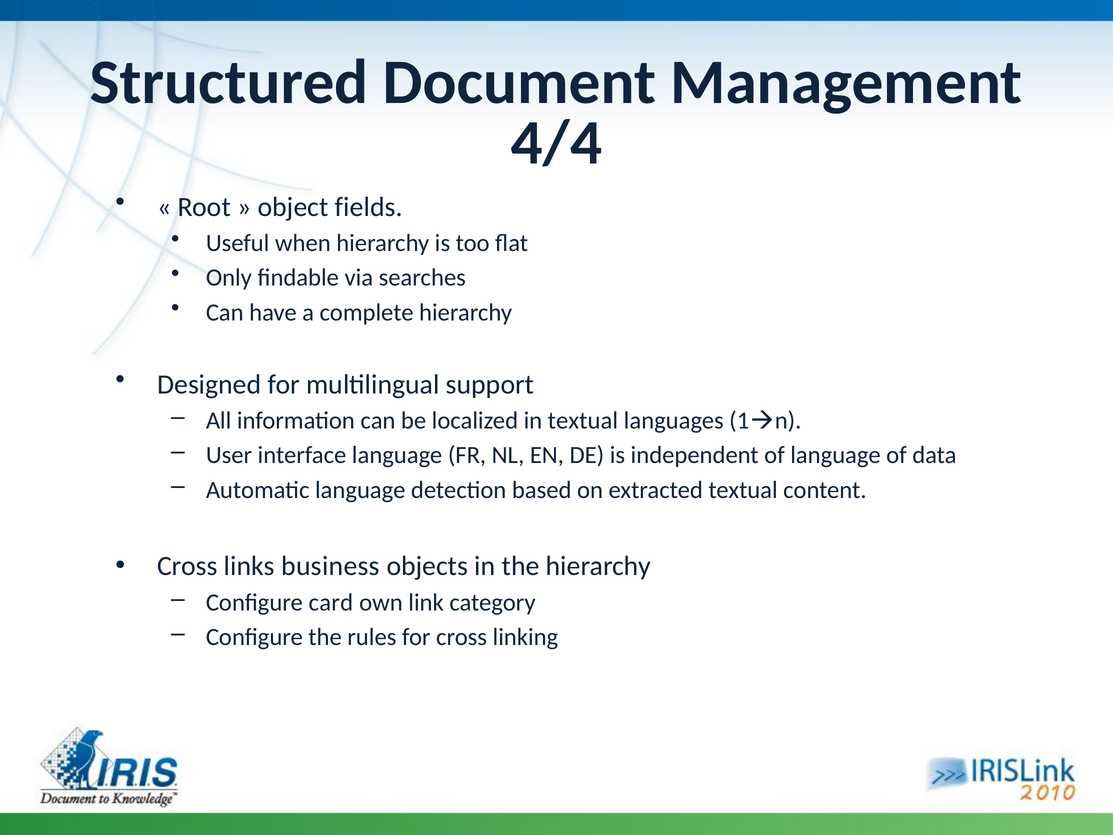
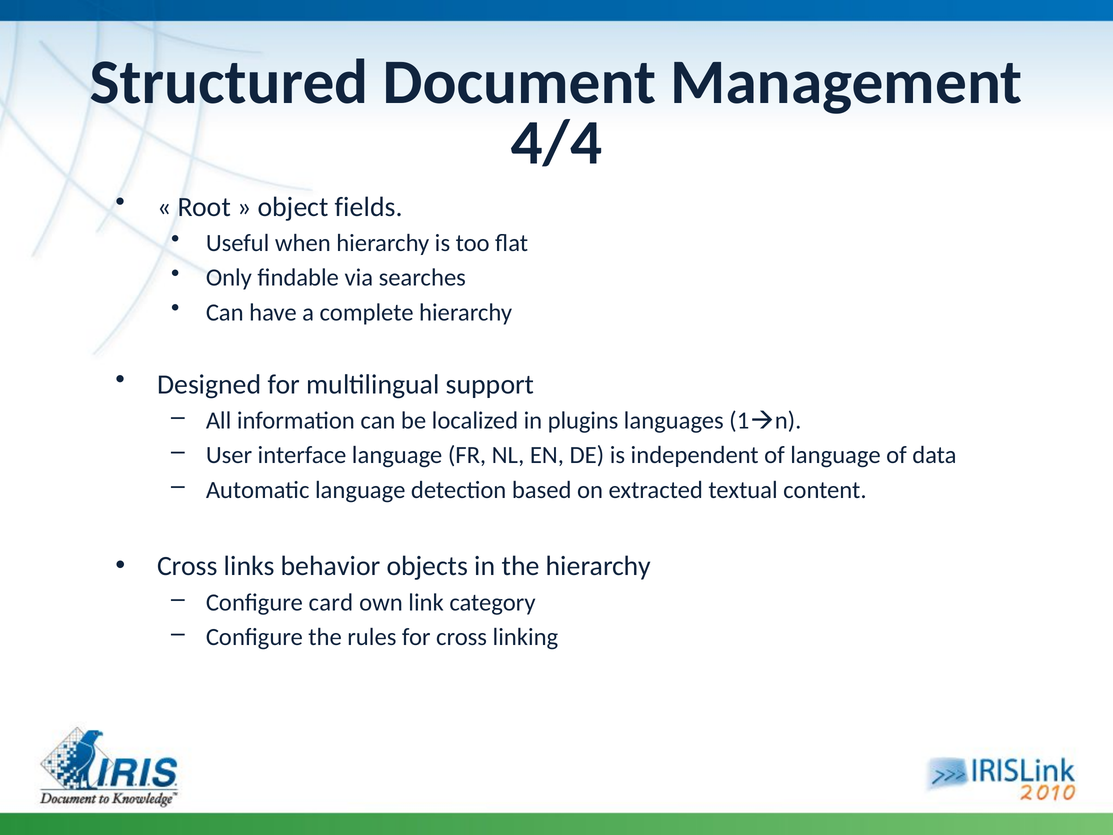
in textual: textual -> plugins
business: business -> behavior
